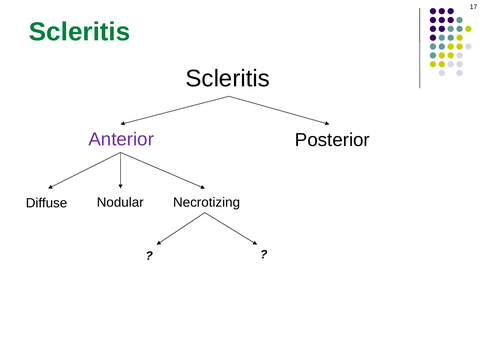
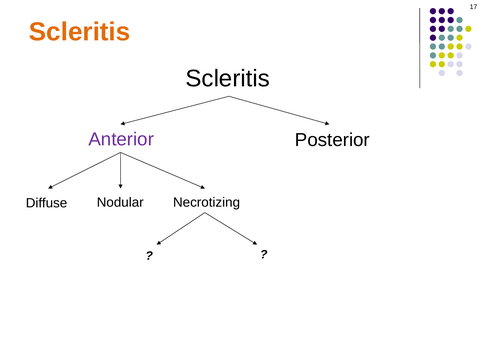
Scleritis at (80, 32) colour: green -> orange
